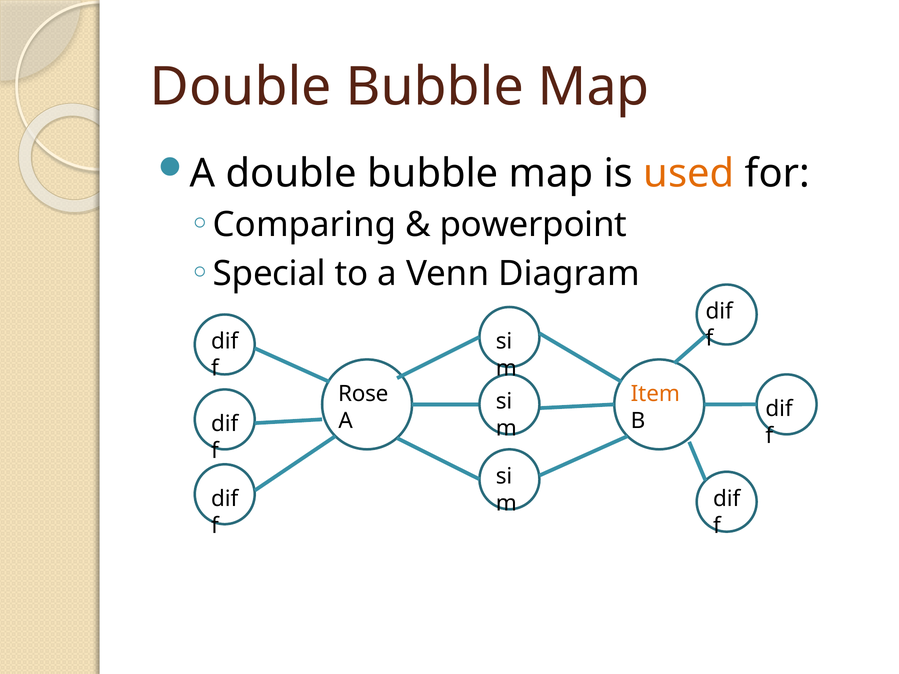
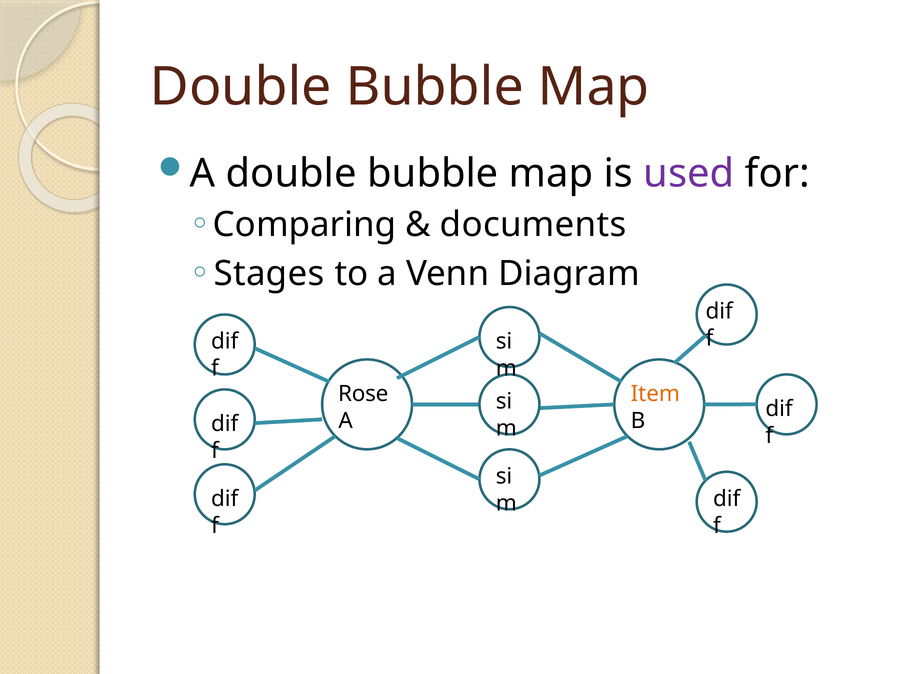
used colour: orange -> purple
powerpoint: powerpoint -> documents
Special: Special -> Stages
